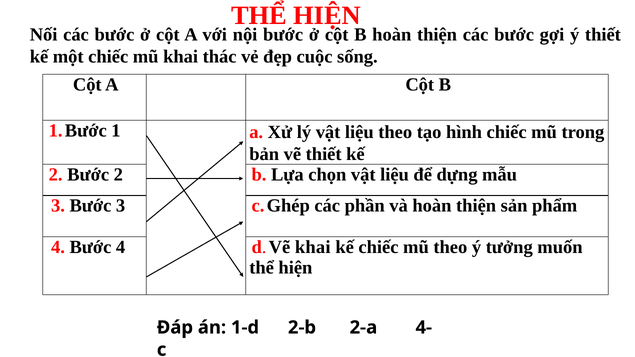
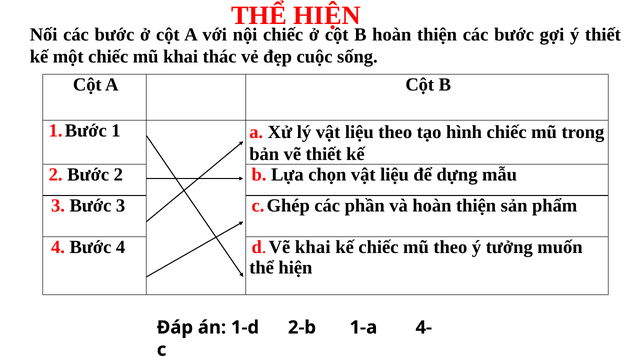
nội bước: bước -> chiếc
2-a: 2-a -> 1-a
